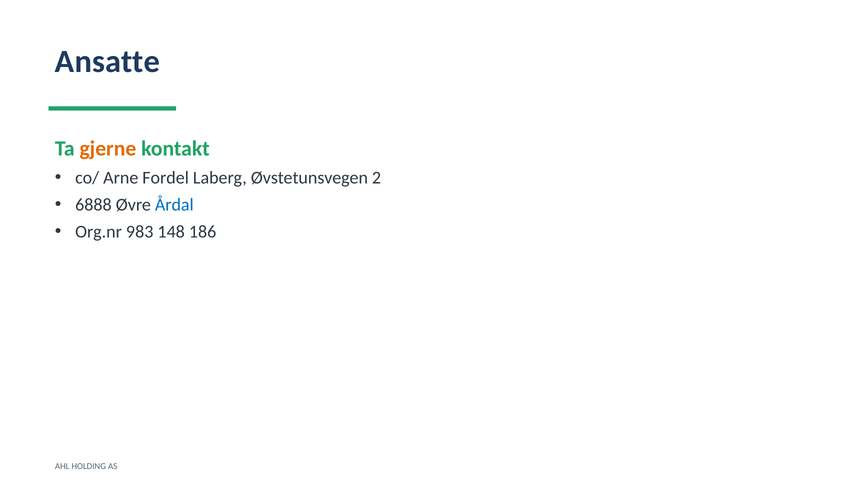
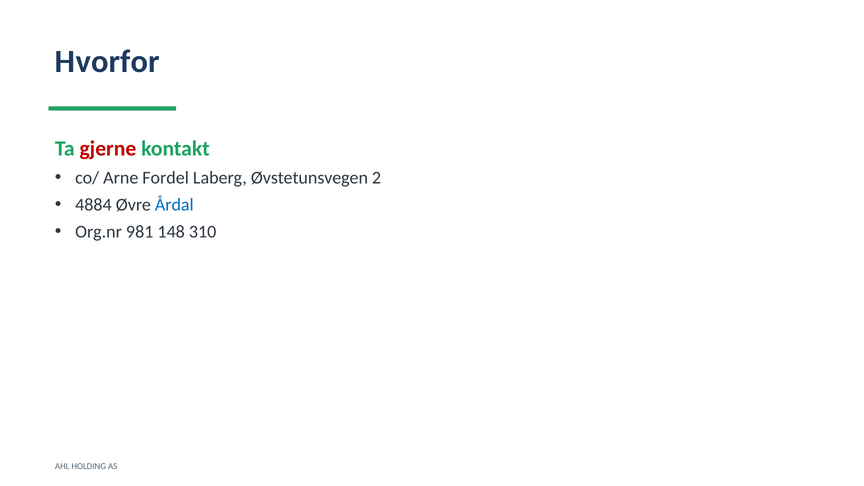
Ansatte: Ansatte -> Hvorfor
gjerne colour: orange -> red
6888: 6888 -> 4884
983: 983 -> 981
186: 186 -> 310
